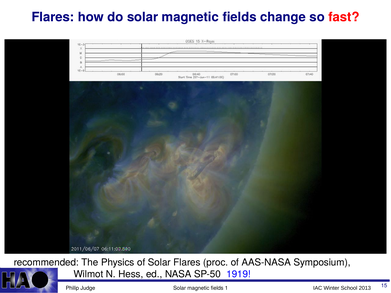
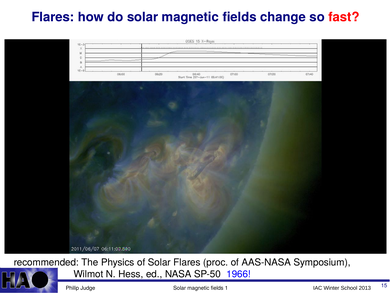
1919: 1919 -> 1966
